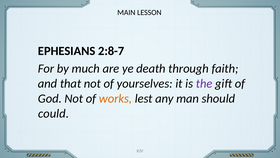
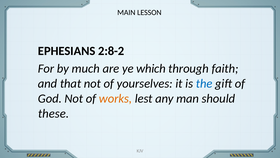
2:8-7: 2:8-7 -> 2:8-2
death: death -> which
the colour: purple -> blue
could: could -> these
